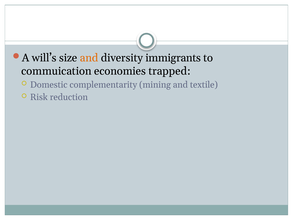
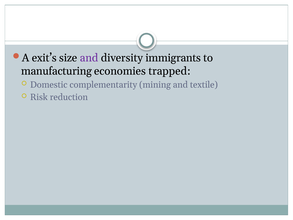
will’s: will’s -> exit’s
and at (89, 58) colour: orange -> purple
commuication: commuication -> manufacturing
